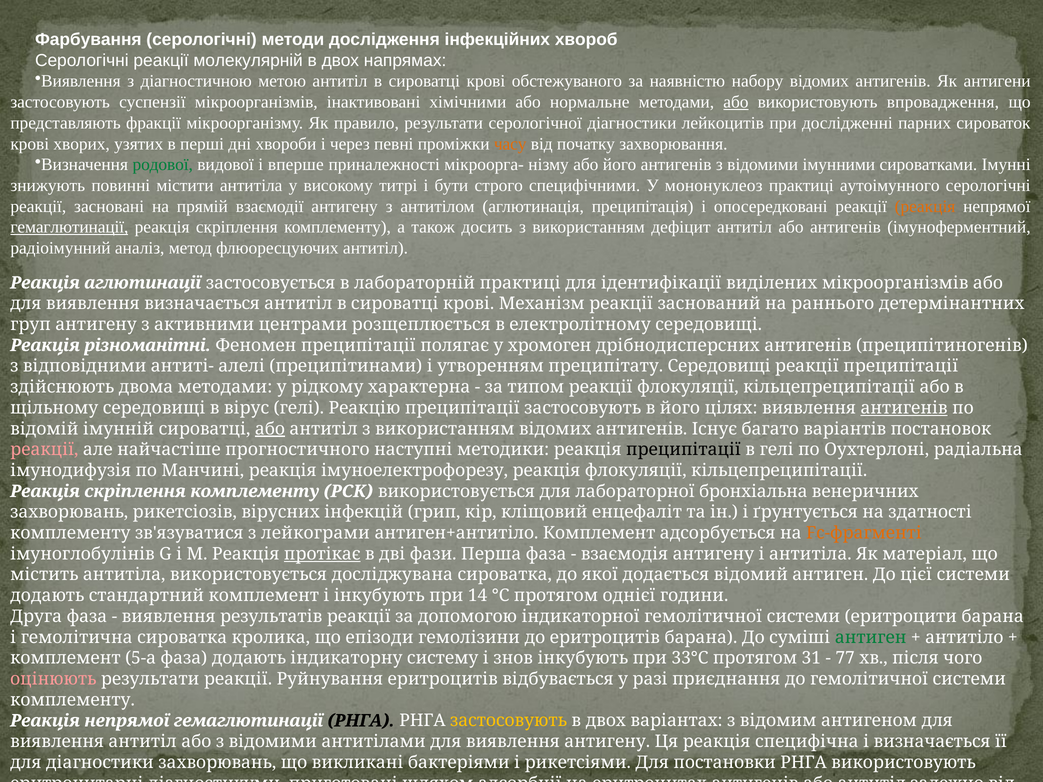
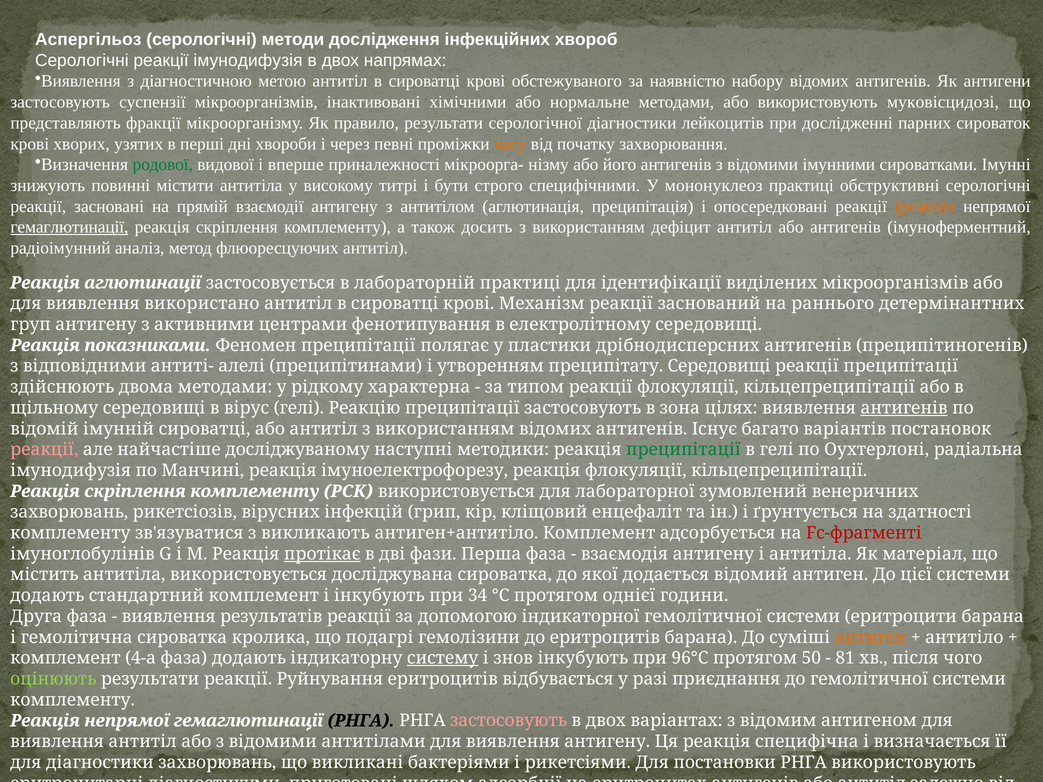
Фарбування: Фарбування -> Аспергільоз
реакції молекулярній: молекулярній -> імунодифузія
або at (736, 102) underline: present -> none
впровадження: впровадження -> муковісцидозі
аутоімунного: аутоімунного -> обструктивні
виявлення визначається: визначається -> використано
розщеплюється: розщеплюється -> фенотипування
різноманітні: різноманітні -> показниками
хромоген: хромоген -> пластики
в його: його -> зона
або at (270, 429) underline: present -> none
прогностичного: прогностичного -> досліджуваному
преципітації at (684, 450) colour: black -> green
бронхіальна: бронхіальна -> зумовлений
лейкограми: лейкограми -> викликають
Fc-фрагменті colour: orange -> red
14: 14 -> 34
епізоди: епізоди -> подагрі
антиген at (871, 638) colour: green -> orange
5-а: 5-а -> 4-а
систему underline: none -> present
33°С: 33°С -> 96°С
31: 31 -> 50
77: 77 -> 81
оцінюють colour: pink -> light green
застосовують at (509, 721) colour: yellow -> pink
